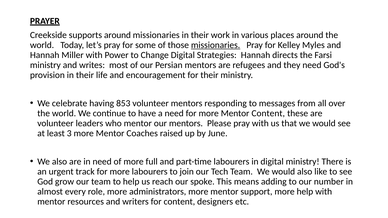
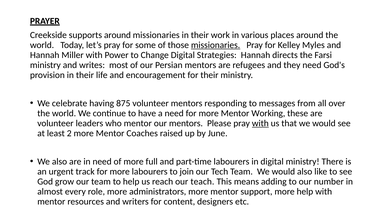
853: 853 -> 875
Mentor Content: Content -> Working
with at (260, 123) underline: none -> present
3: 3 -> 2
spoke: spoke -> teach
